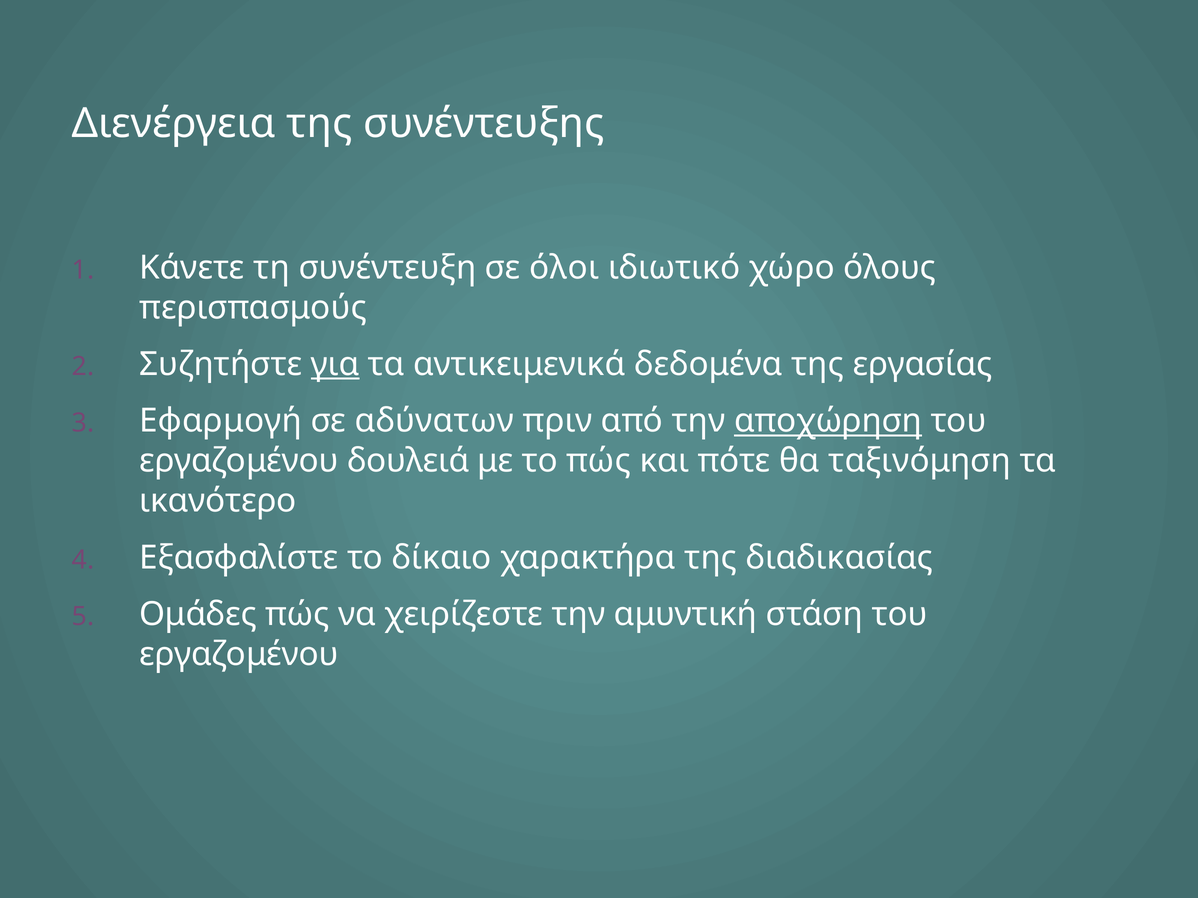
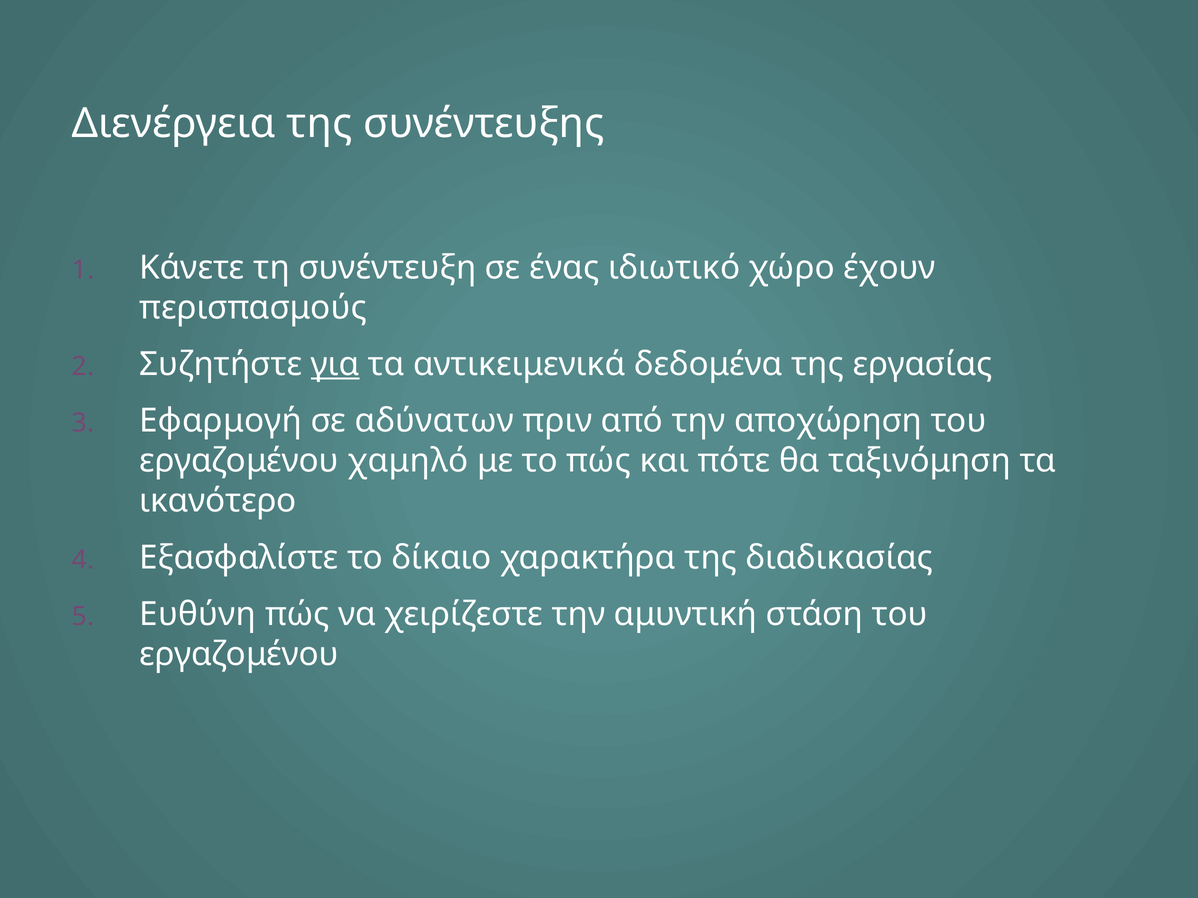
όλοι: όλοι -> ένας
όλους: όλους -> έχουν
αποχώρηση underline: present -> none
δουλειά: δουλειά -> χαμηλό
Ομάδες: Ομάδες -> Ευθύνη
